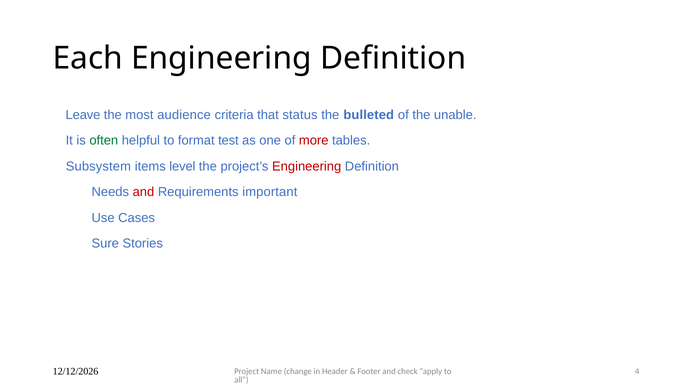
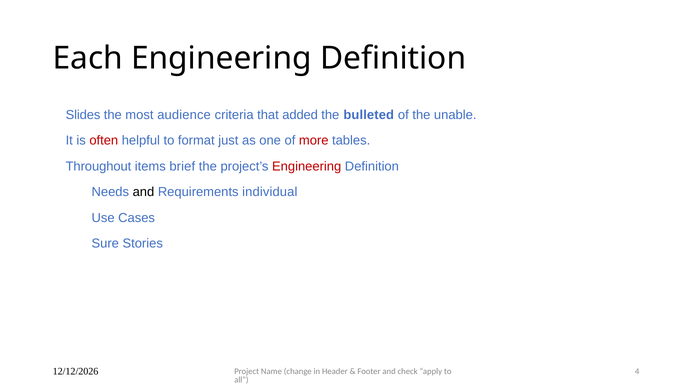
Leave: Leave -> Slides
status: status -> added
often colour: green -> red
test: test -> just
Subsystem: Subsystem -> Throughout
level: level -> brief
and at (143, 192) colour: red -> black
important: important -> individual
